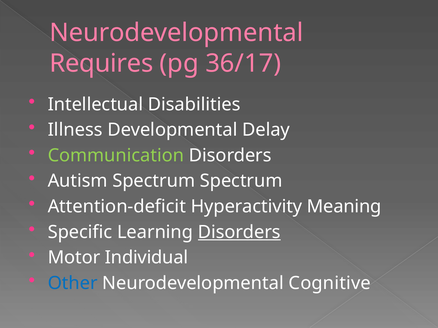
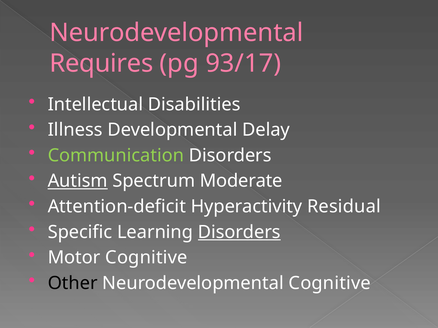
36/17: 36/17 -> 93/17
Autism underline: none -> present
Spectrum Spectrum: Spectrum -> Moderate
Meaning: Meaning -> Residual
Motor Individual: Individual -> Cognitive
Other colour: blue -> black
